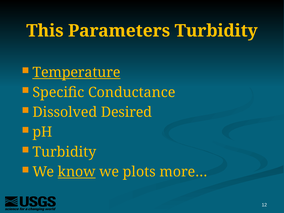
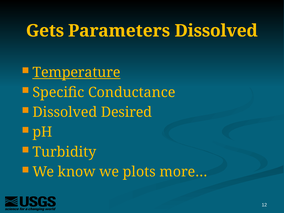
This: This -> Gets
Parameters Turbidity: Turbidity -> Dissolved
know underline: present -> none
